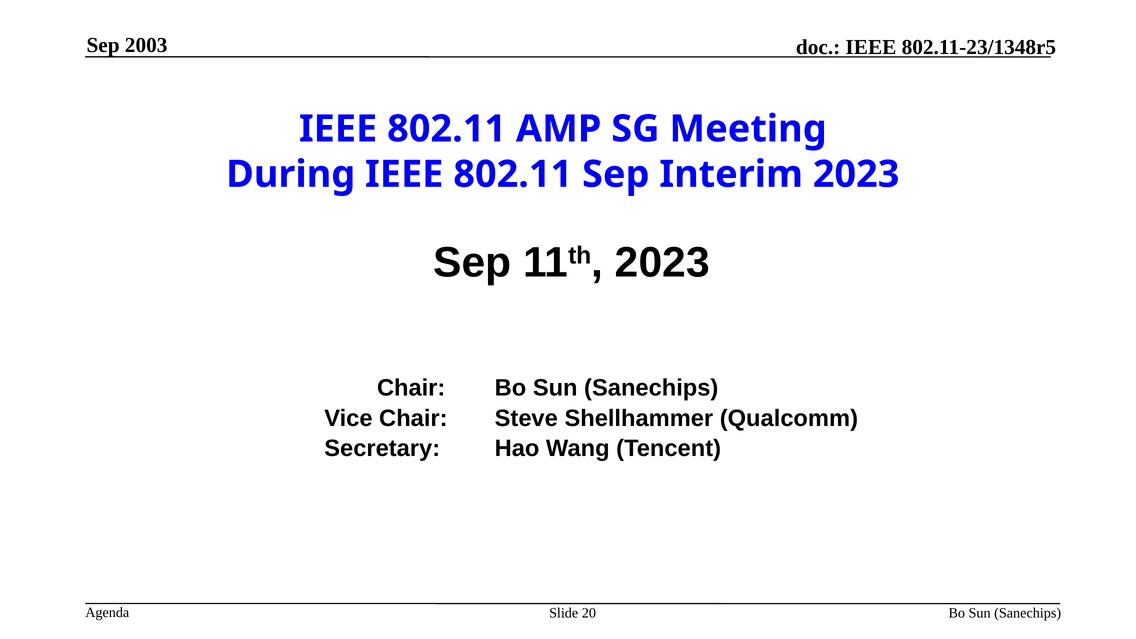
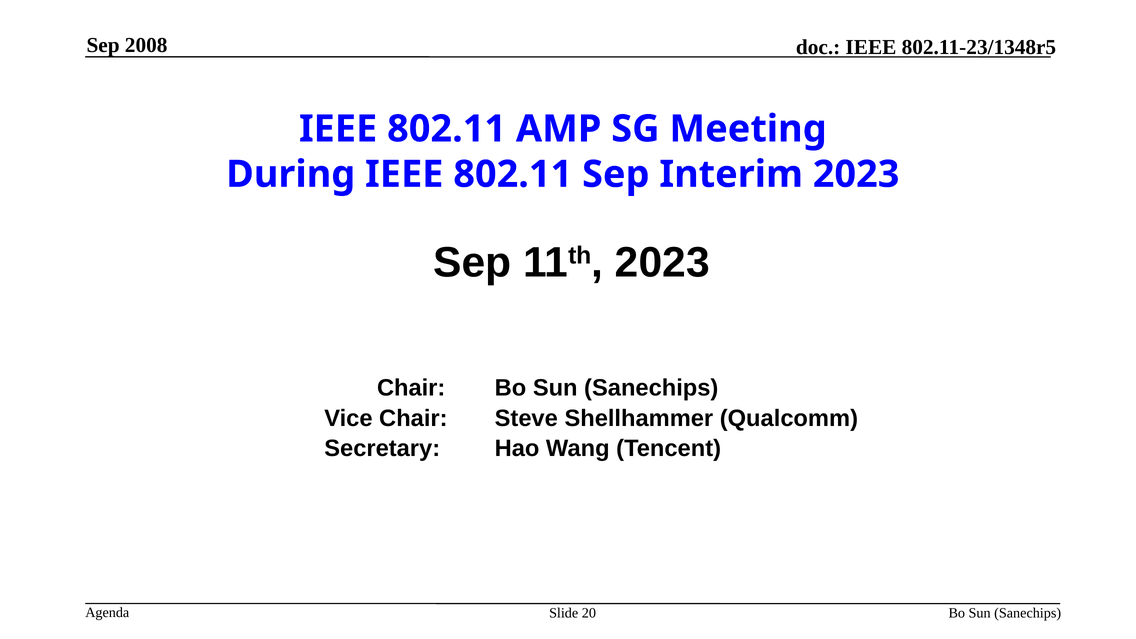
2003: 2003 -> 2008
